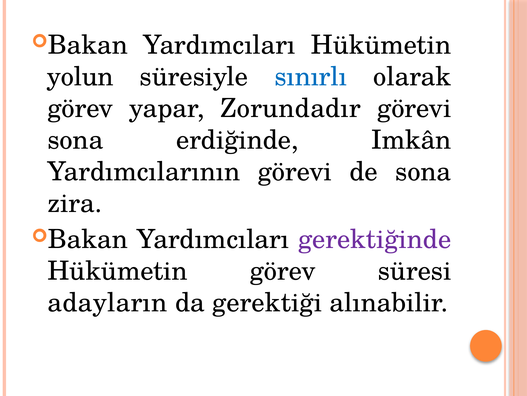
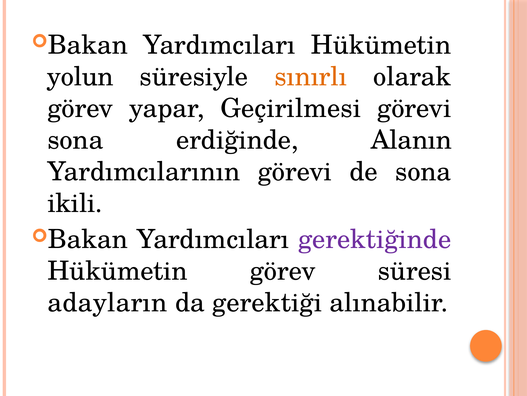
sınırlı colour: blue -> orange
Zorundadır: Zorundadır -> Geçirilmesi
Imkân: Imkân -> Alanın
zira: zira -> ikili
